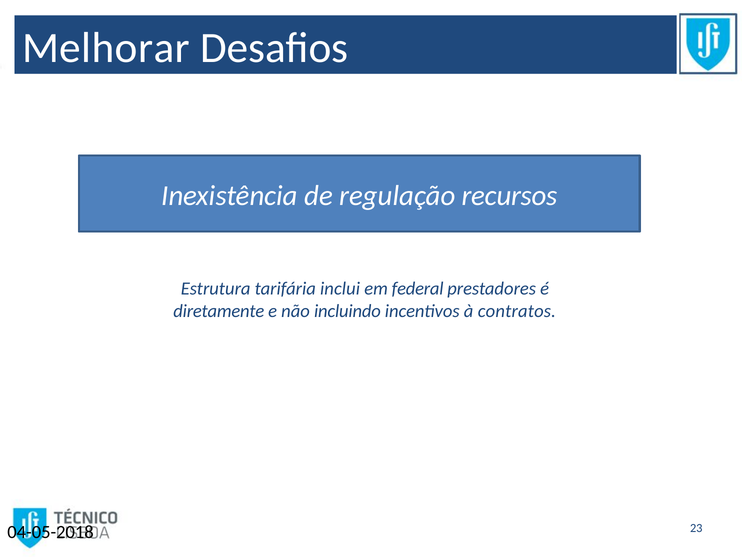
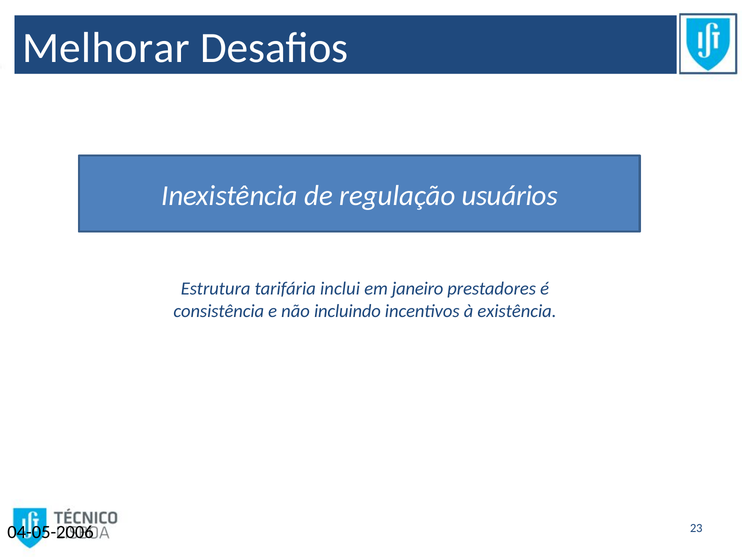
recursos: recursos -> usuários
federal: federal -> janeiro
diretamente: diretamente -> consistência
contratos: contratos -> existência
04-05-2018: 04-05-2018 -> 04-05-2006
